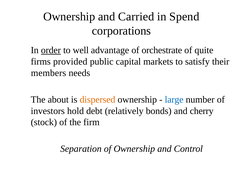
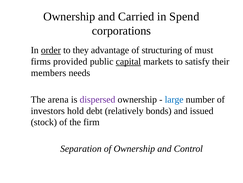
well: well -> they
orchestrate: orchestrate -> structuring
quite: quite -> must
capital underline: none -> present
about: about -> arena
dispersed colour: orange -> purple
cherry: cherry -> issued
